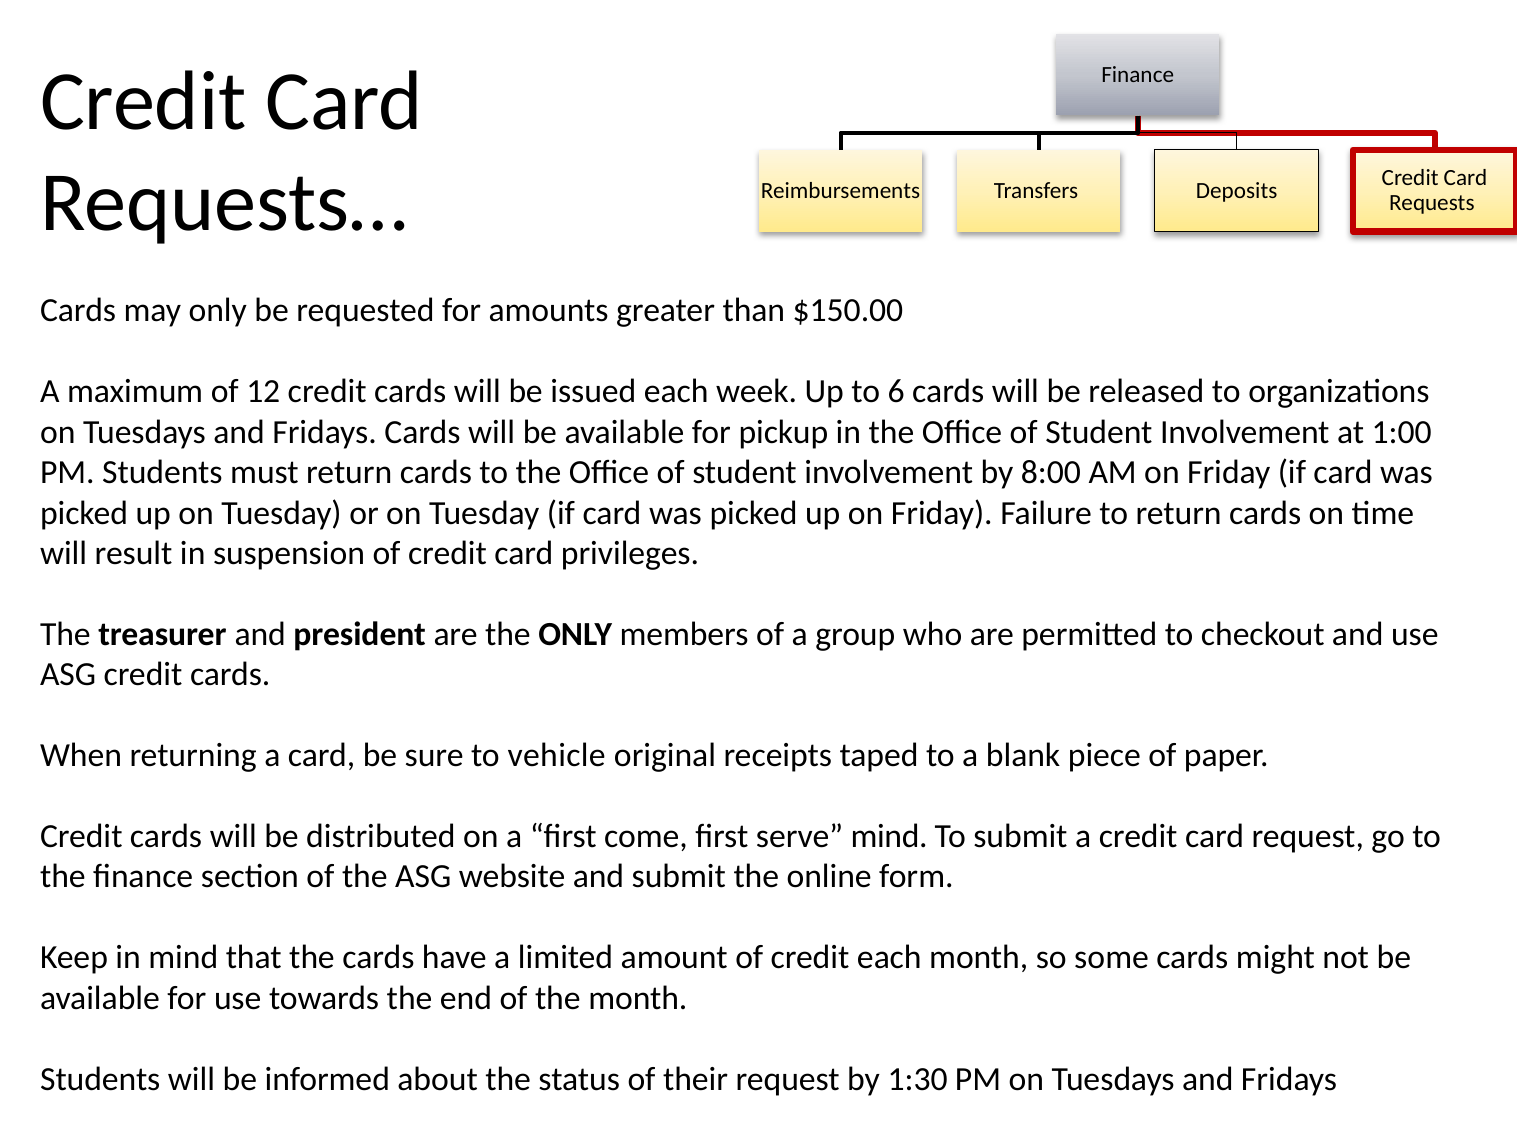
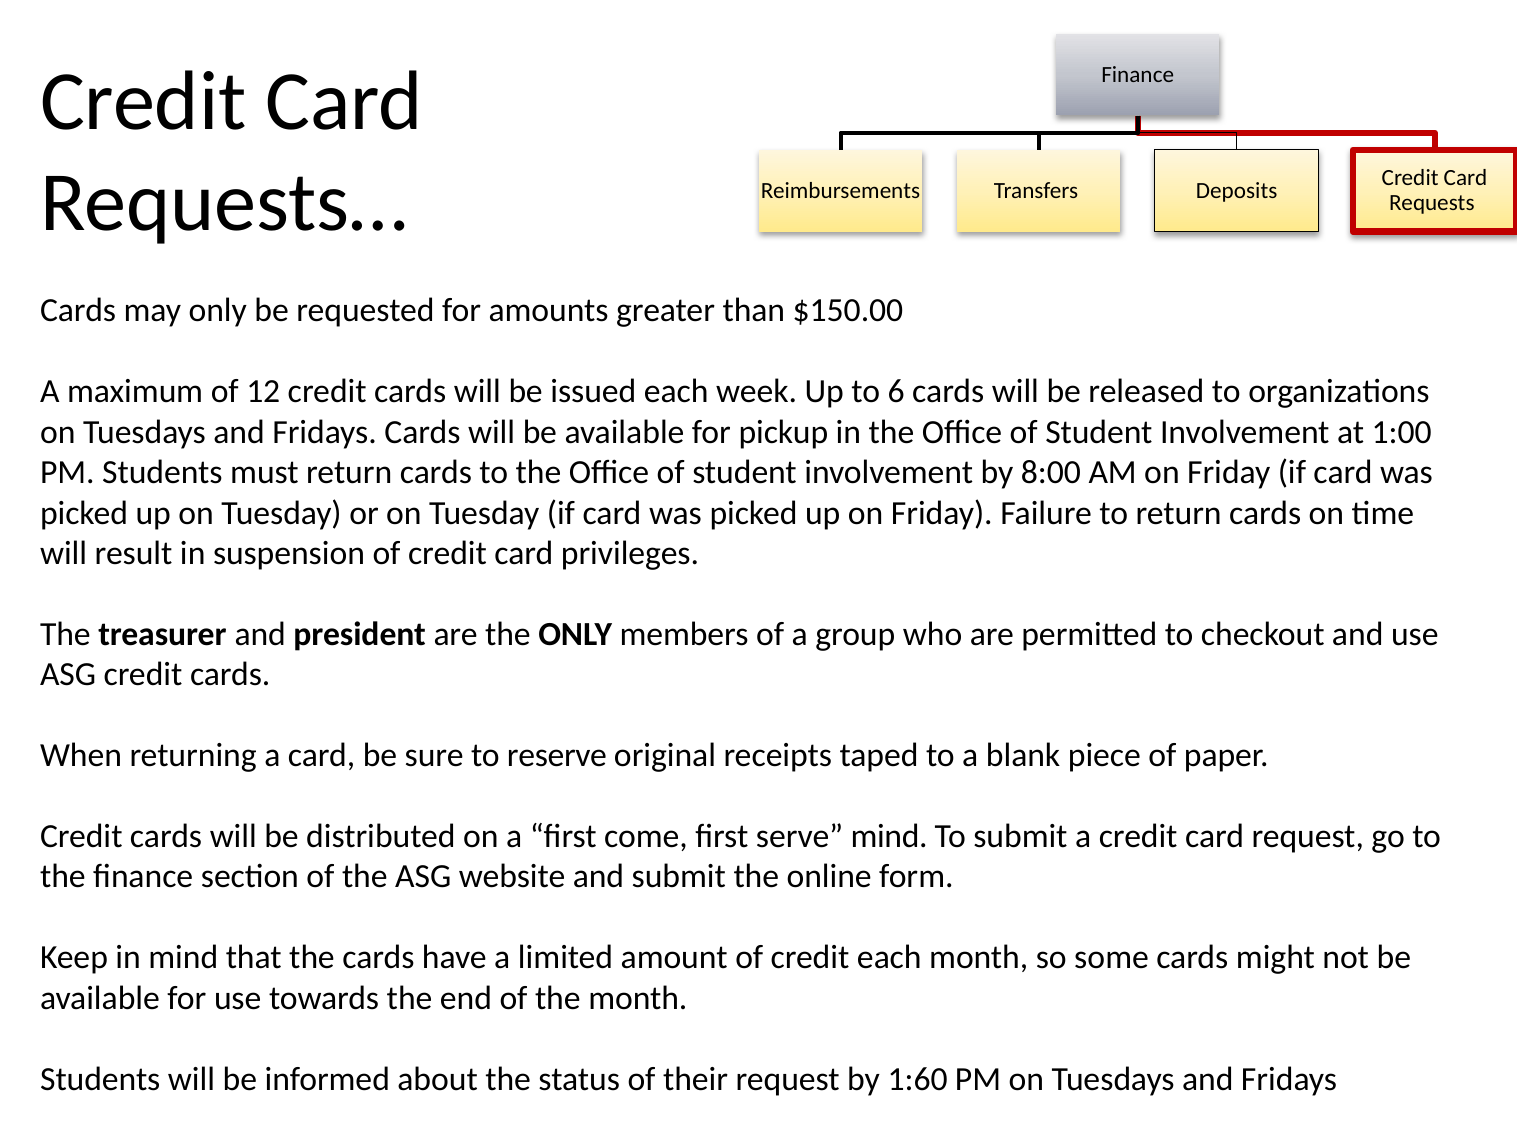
vehicle: vehicle -> reserve
1:30: 1:30 -> 1:60
